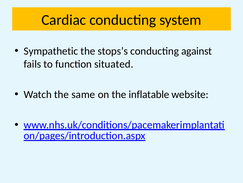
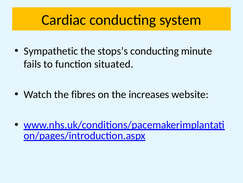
against: against -> minute
same: same -> fibres
inflatable: inflatable -> increases
